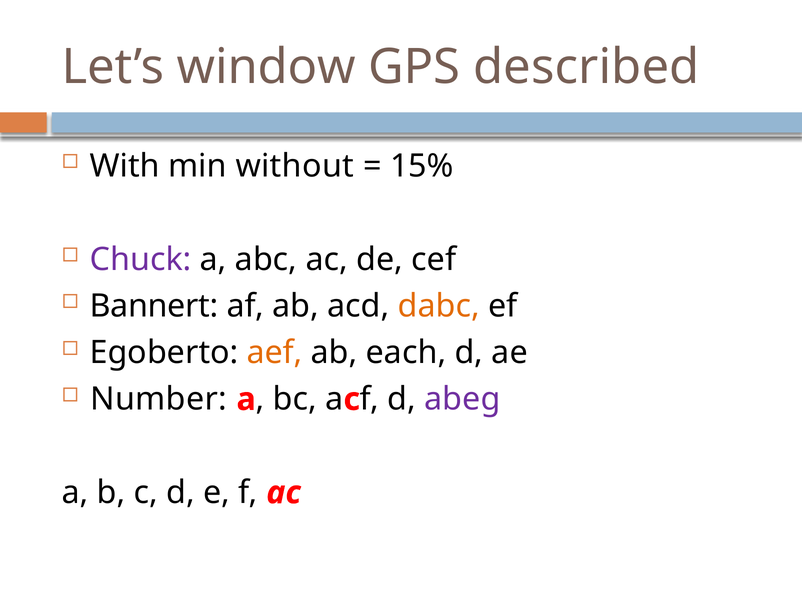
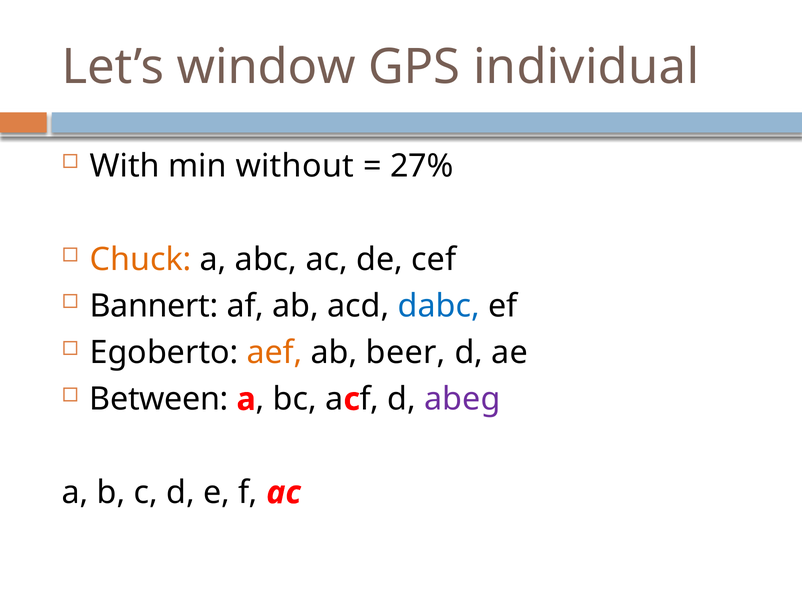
described: described -> individual
15%: 15% -> 27%
Chuck colour: purple -> orange
dabc colour: orange -> blue
each: each -> beer
Number: Number -> Between
